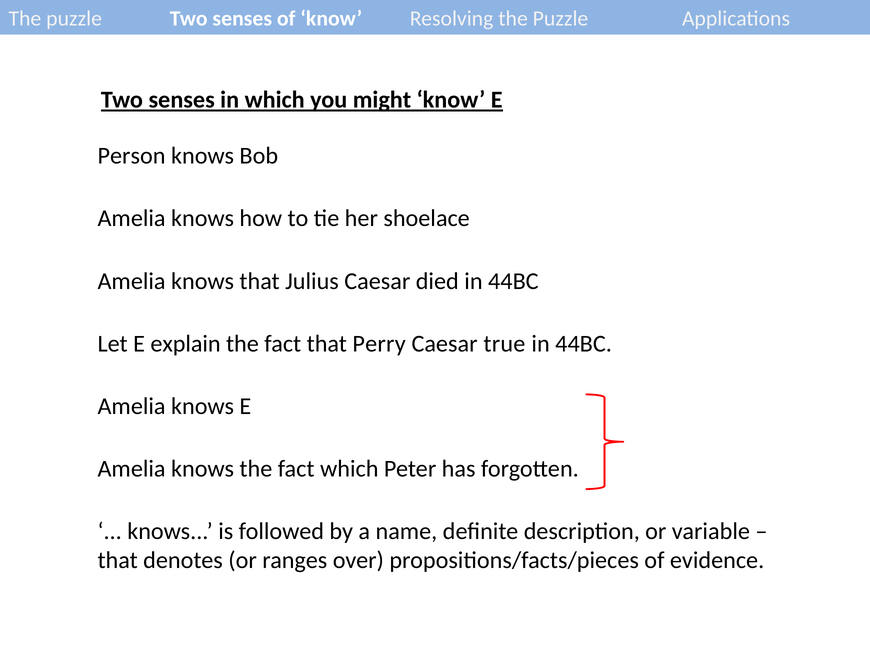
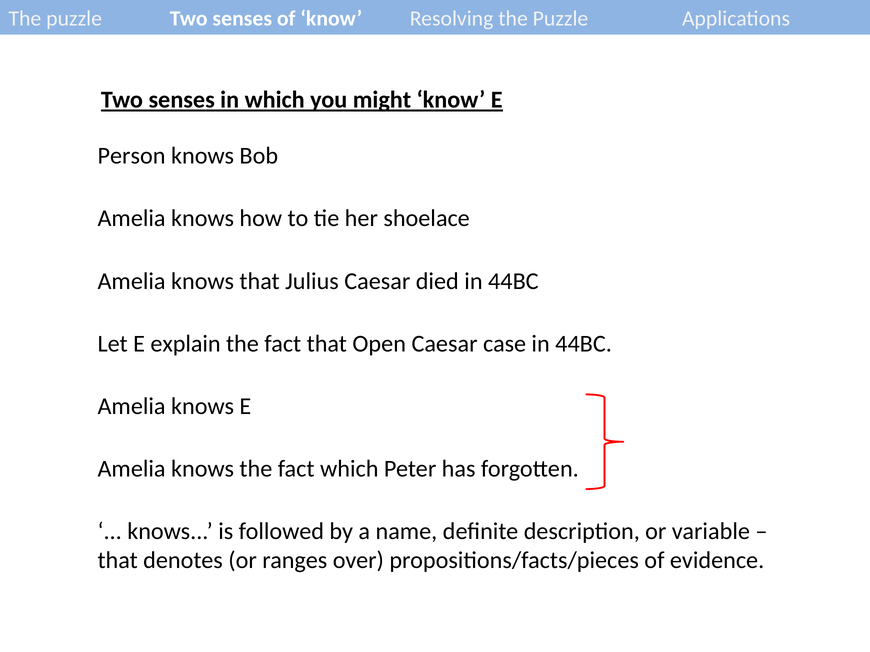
Perry: Perry -> Open
true: true -> case
